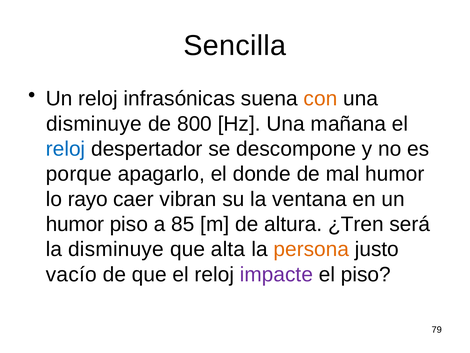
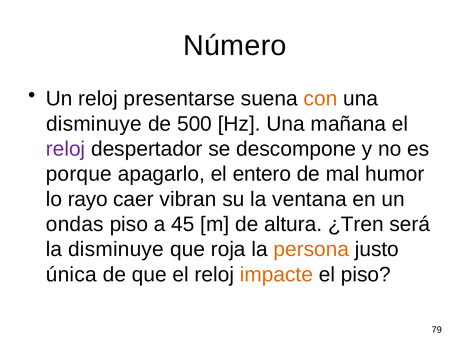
Sencilla: Sencilla -> Número
infrasónicas: infrasónicas -> presentarse
800: 800 -> 500
reloj at (66, 149) colour: blue -> purple
donde: donde -> entero
humor at (75, 224): humor -> ondas
85: 85 -> 45
alta: alta -> roja
vacío: vacío -> única
impacte colour: purple -> orange
